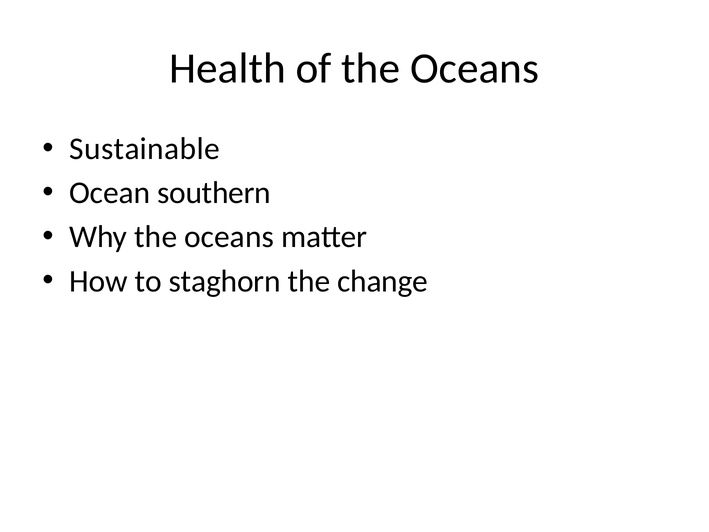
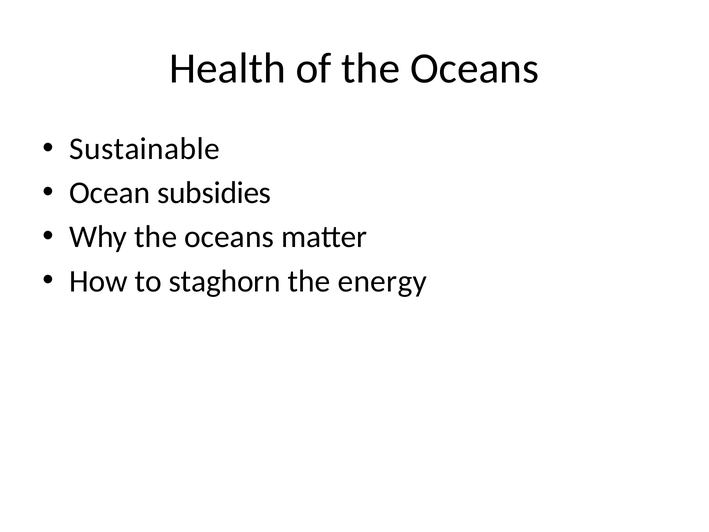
southern: southern -> subsidies
change: change -> energy
